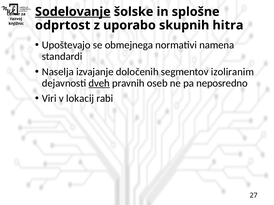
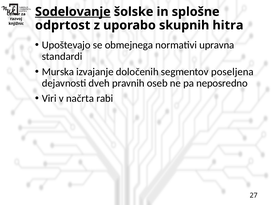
namena: namena -> upravna
Naselja: Naselja -> Murska
izoliranim: izoliranim -> poseljena
dveh underline: present -> none
lokacij: lokacij -> načrta
